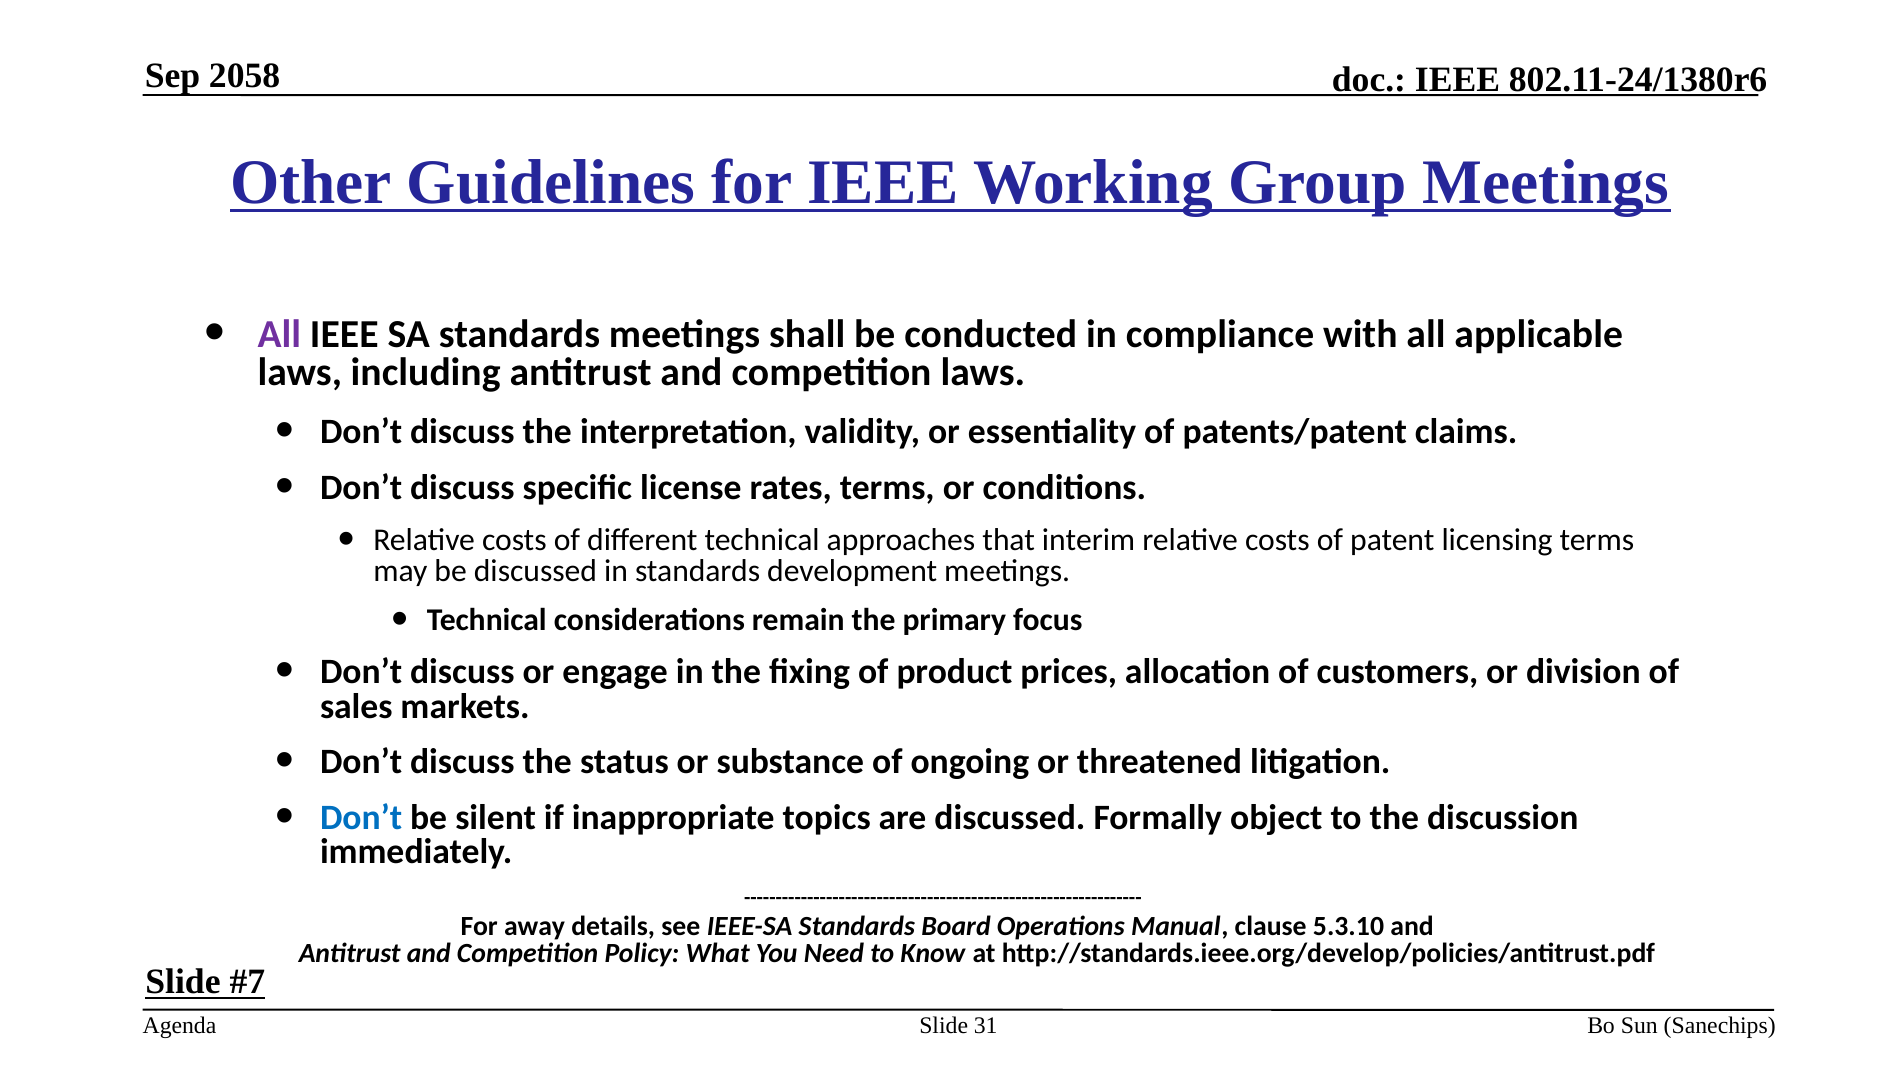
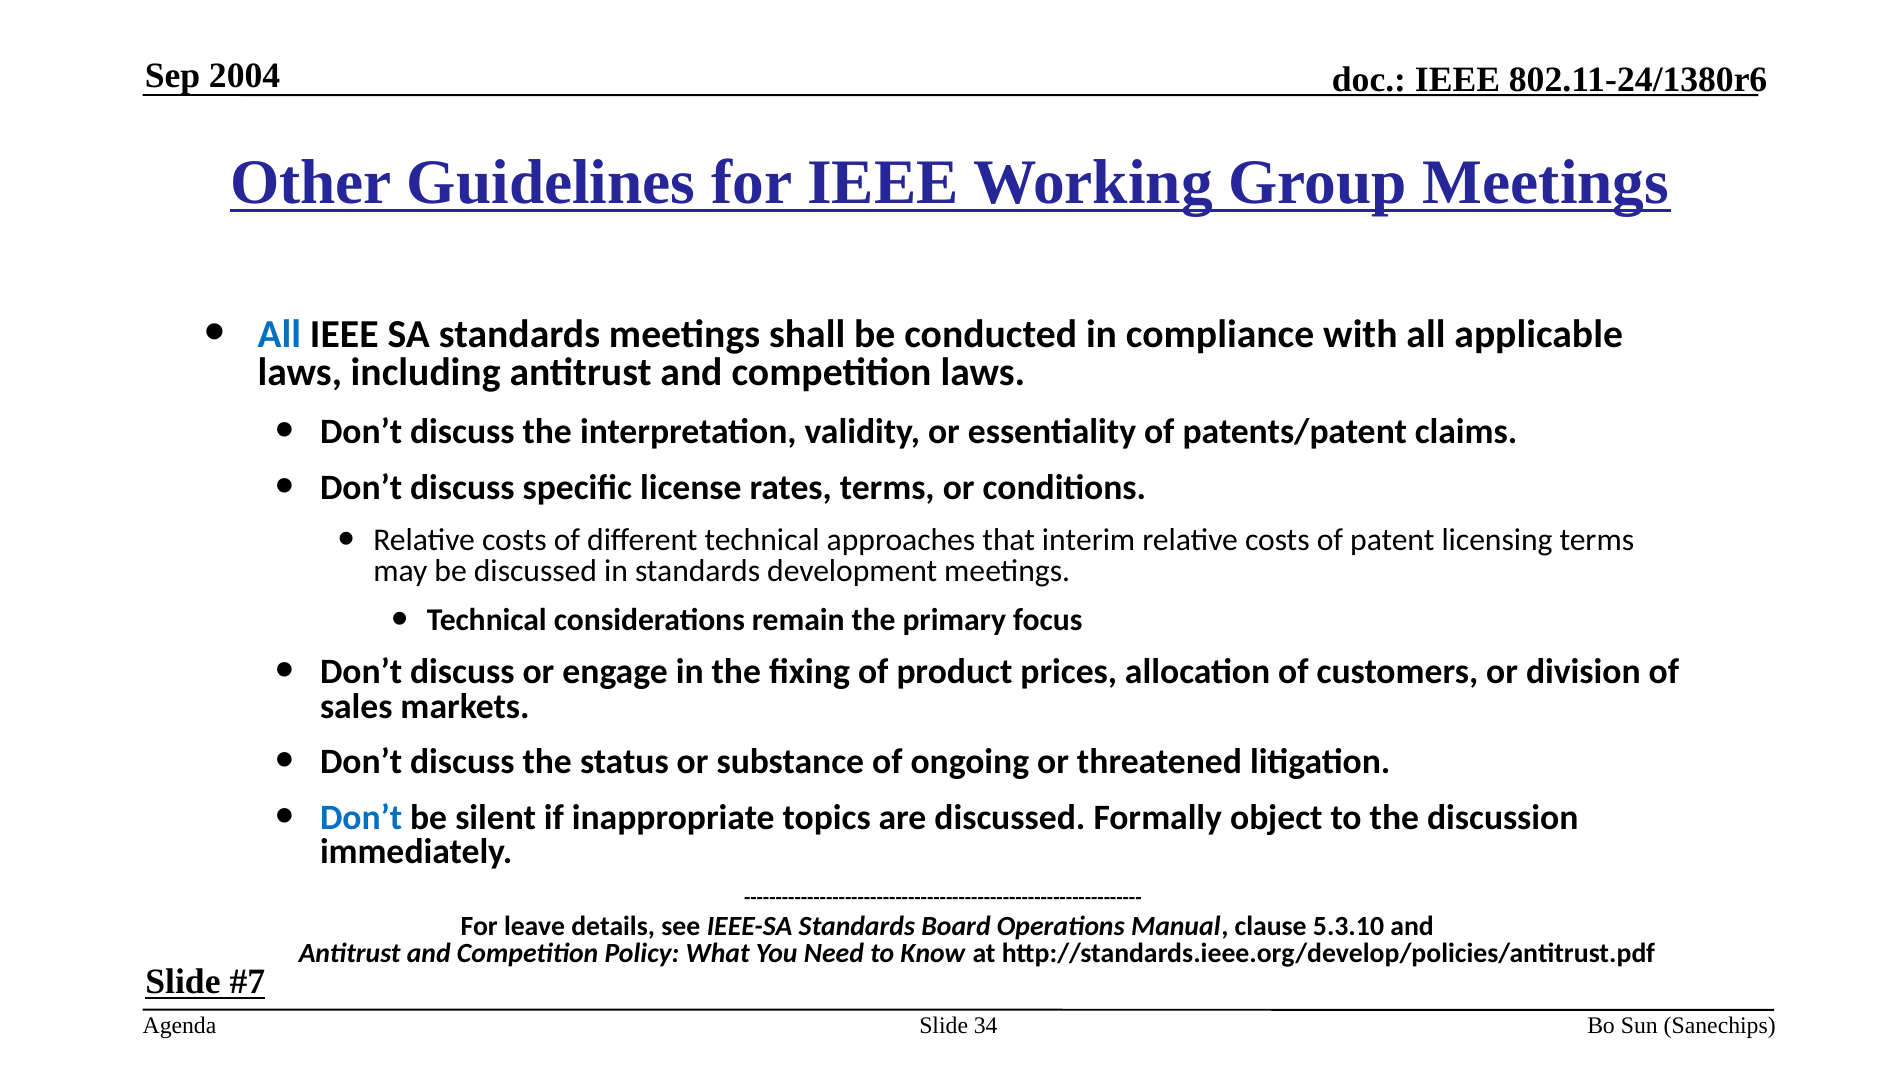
2058: 2058 -> 2004
All at (279, 335) colour: purple -> blue
away: away -> leave
31: 31 -> 34
